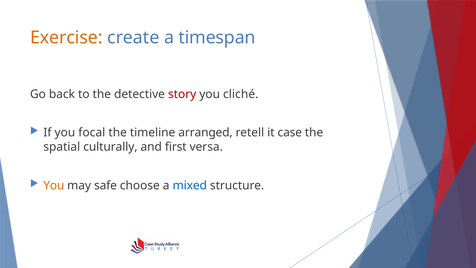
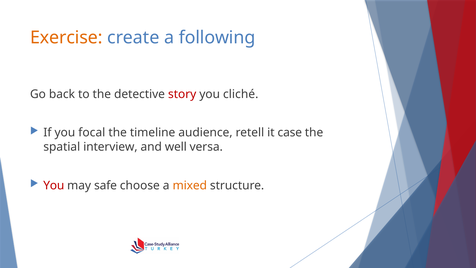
timespan: timespan -> following
arranged: arranged -> audience
culturally: culturally -> interview
first: first -> well
You at (54, 185) colour: orange -> red
mixed colour: blue -> orange
